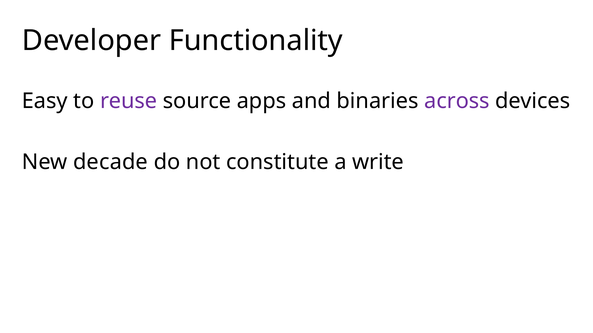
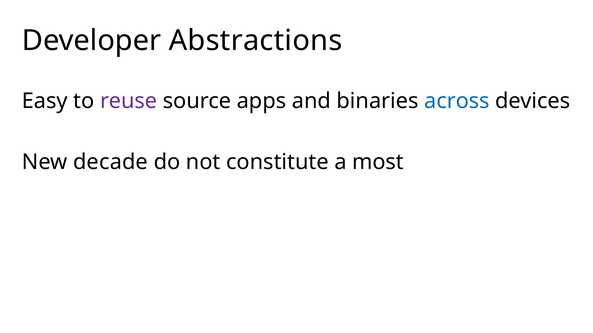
Functionality: Functionality -> Abstractions
across colour: purple -> blue
write: write -> most
